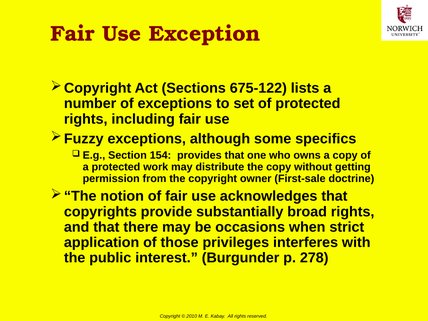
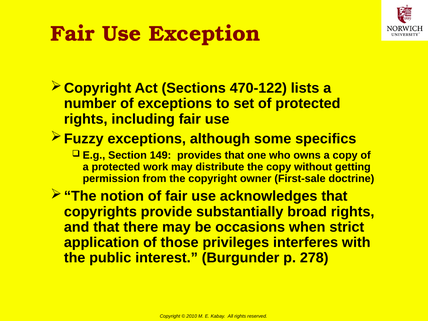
675-122: 675-122 -> 470-122
154: 154 -> 149
